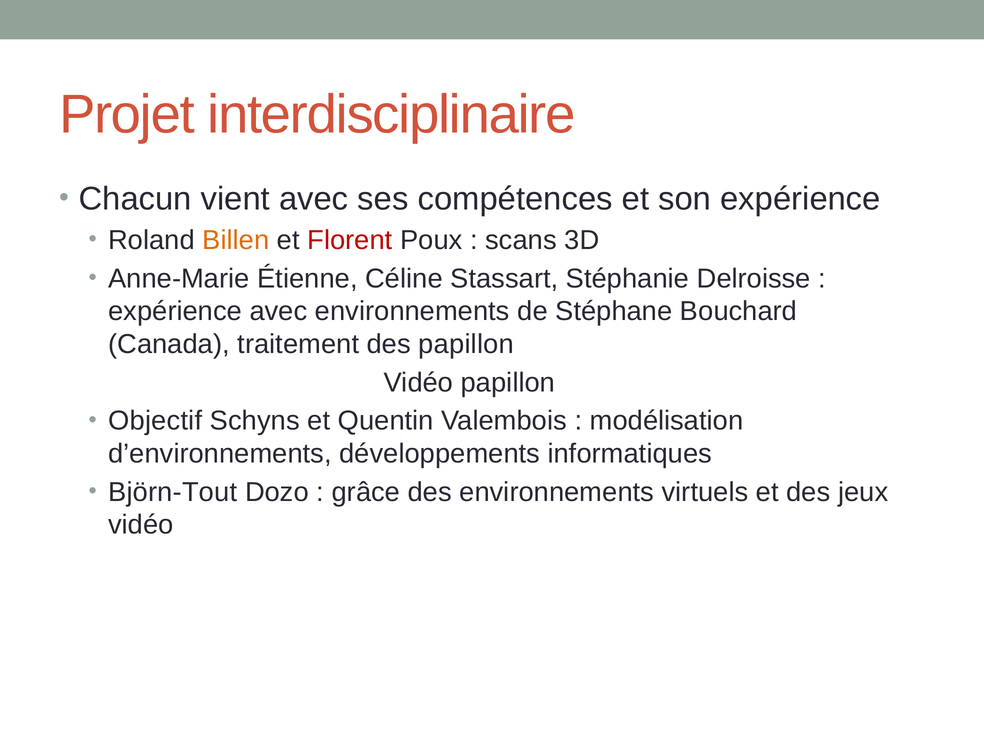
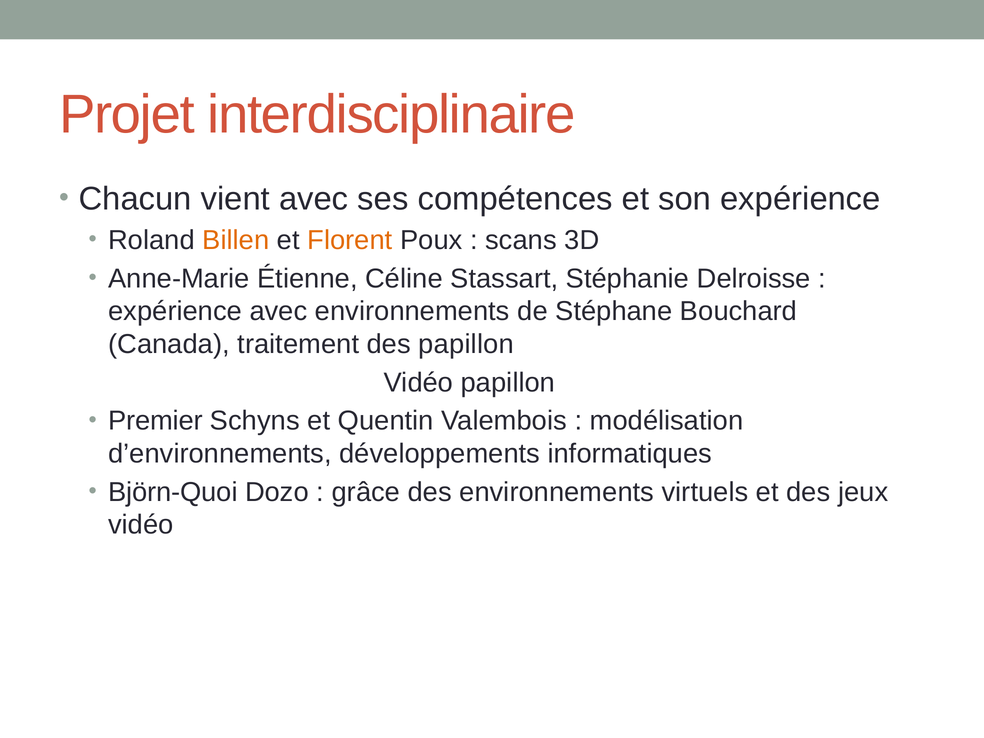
Florent colour: red -> orange
Objectif: Objectif -> Premier
Björn-Tout: Björn-Tout -> Björn-Quoi
